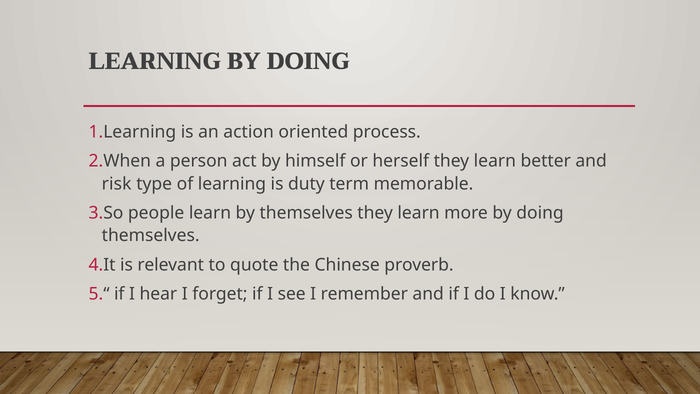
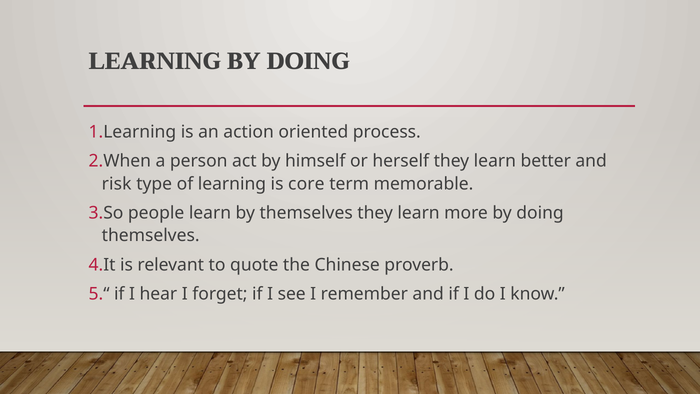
duty: duty -> core
